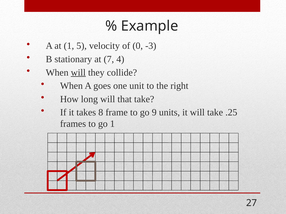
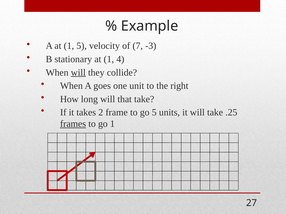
0: 0 -> 7
stationary at 7: 7 -> 1
8: 8 -> 2
go 9: 9 -> 5
frames underline: none -> present
